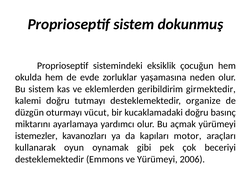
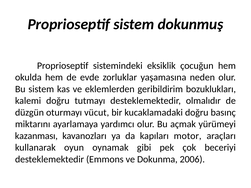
girmektedir: girmektedir -> bozuklukları
organize: organize -> olmalıdır
istemezler: istemezler -> kazanması
ve Yürümeyi: Yürümeyi -> Dokunma
